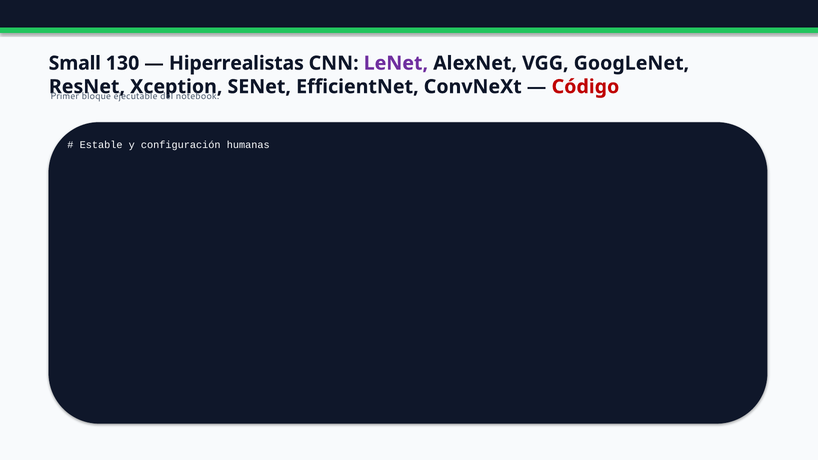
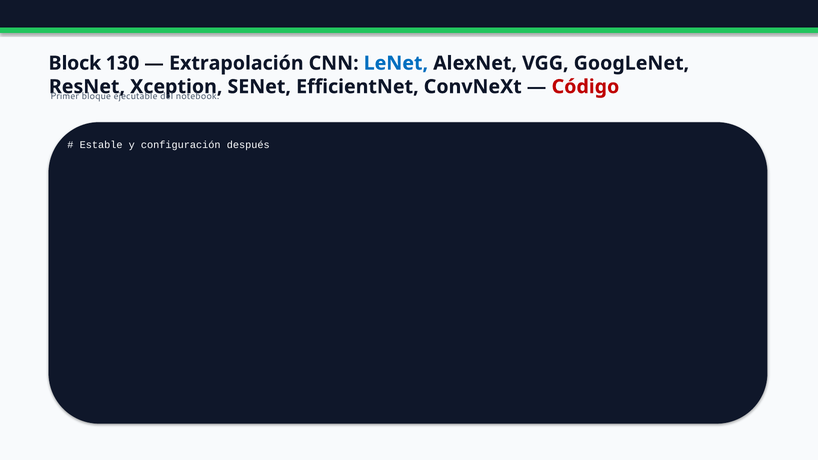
Small: Small -> Block
Hiperrealistas: Hiperrealistas -> Extrapolación
LeNet colour: purple -> blue
humanas: humanas -> después
